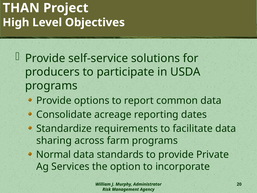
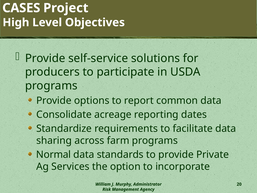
THAN: THAN -> CASES
